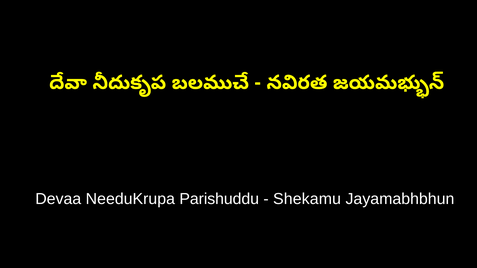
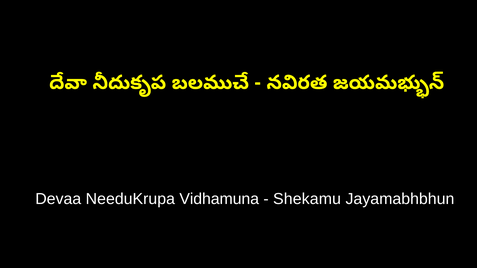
Parishuddu: Parishuddu -> Vidhamuna
